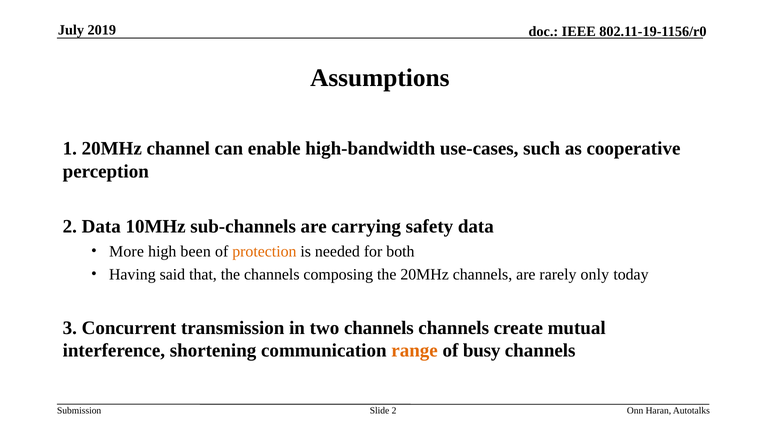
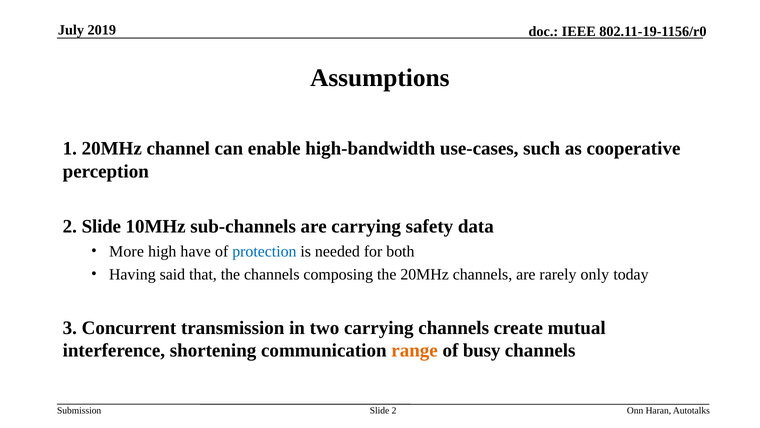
2 Data: Data -> Slide
been: been -> have
protection colour: orange -> blue
two channels: channels -> carrying
